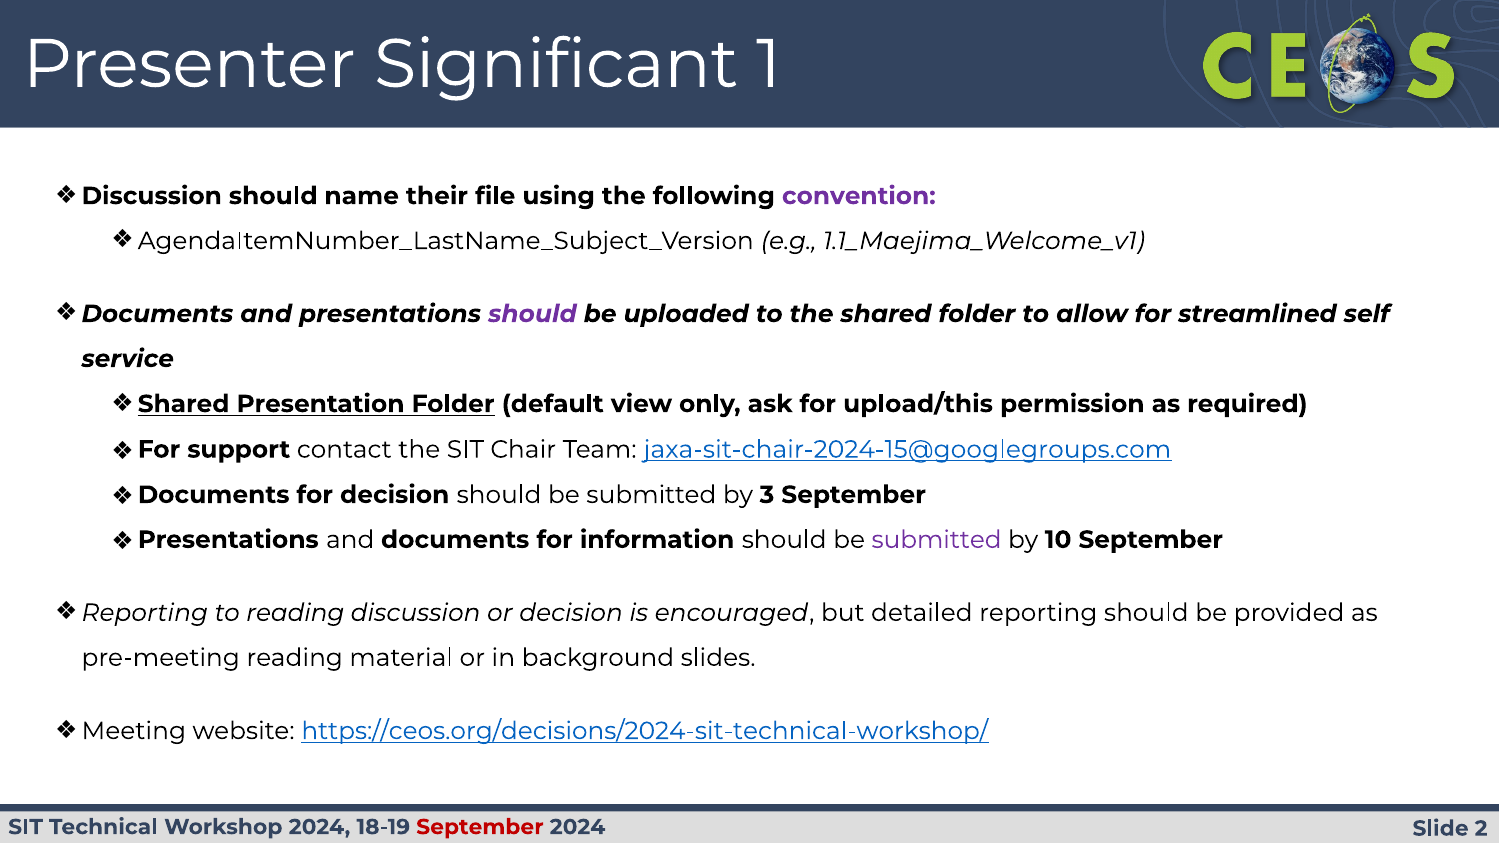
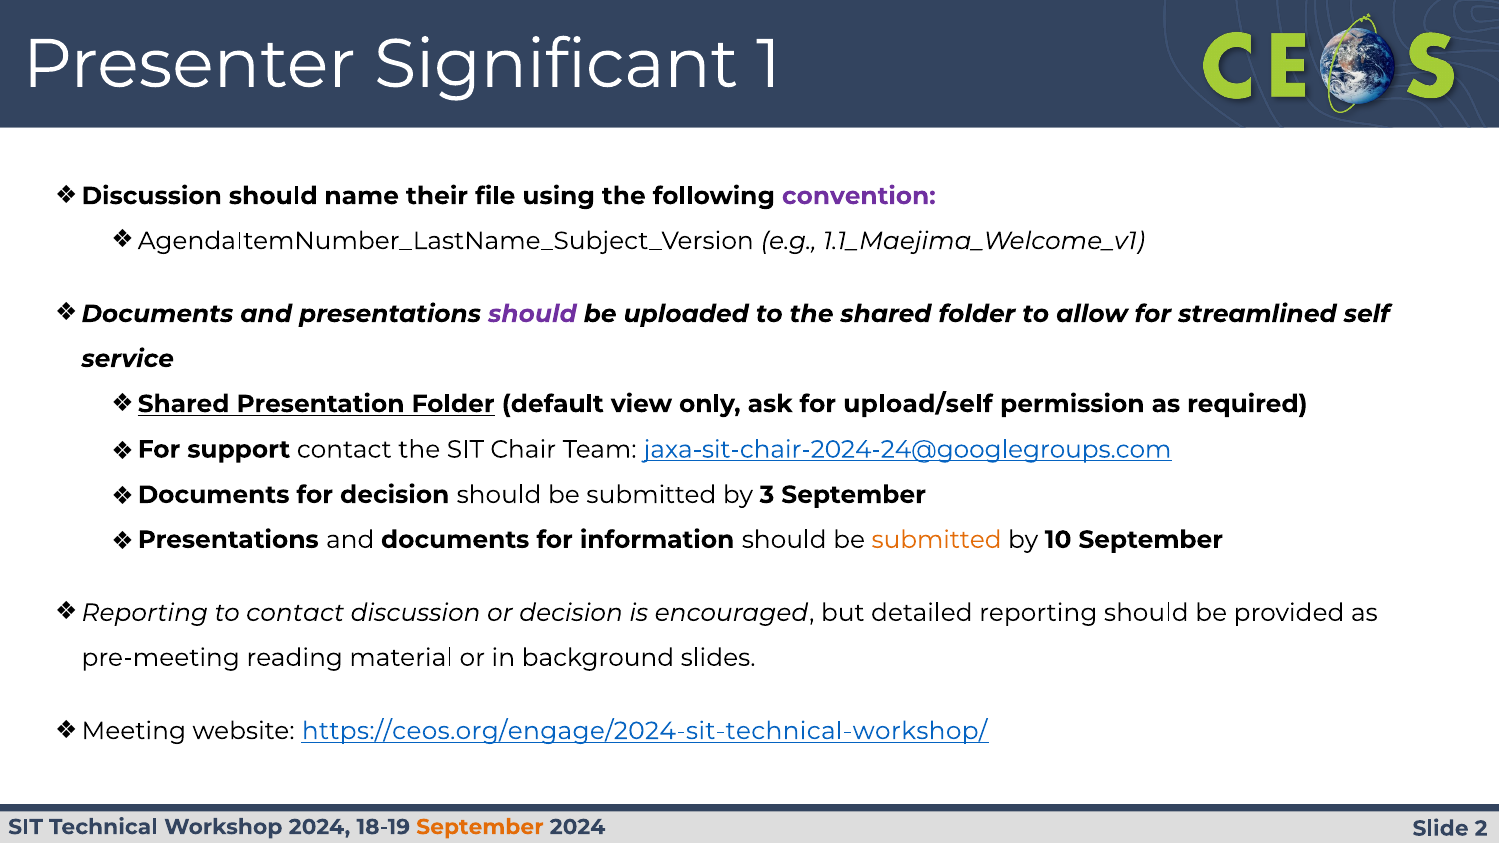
upload/this: upload/this -> upload/self
jaxa-sit-chair-2024-15@googlegroups.com: jaxa-sit-chair-2024-15@googlegroups.com -> jaxa-sit-chair-2024-24@googlegroups.com
submitted at (937, 540) colour: purple -> orange
to reading: reading -> contact
https://ceos.org/decisions/2024-sit-technical-workshop/: https://ceos.org/decisions/2024-sit-technical-workshop/ -> https://ceos.org/engage/2024-sit-technical-workshop/
September at (480, 827) colour: red -> orange
